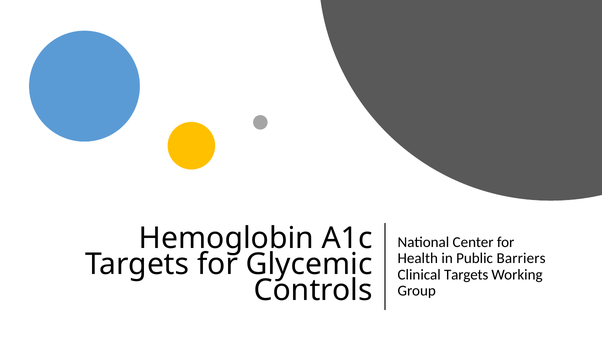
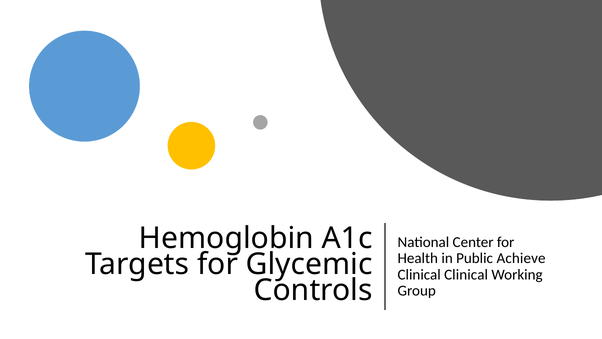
Barriers: Barriers -> Achieve
Clinical Targets: Targets -> Clinical
